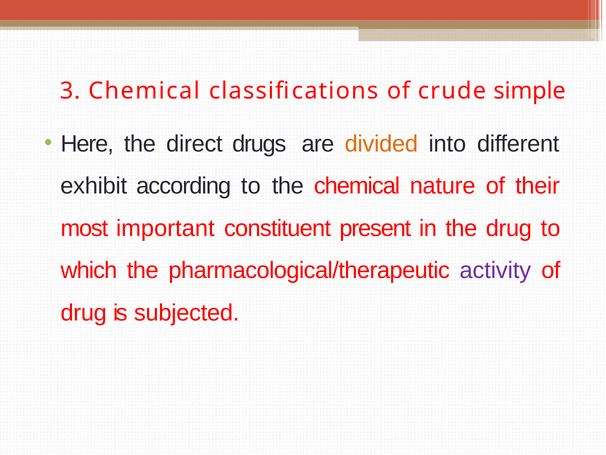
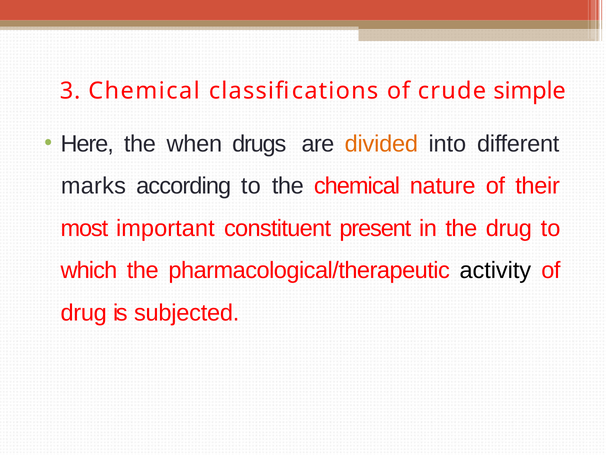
direct: direct -> when
exhibit: exhibit -> marks
activity colour: purple -> black
